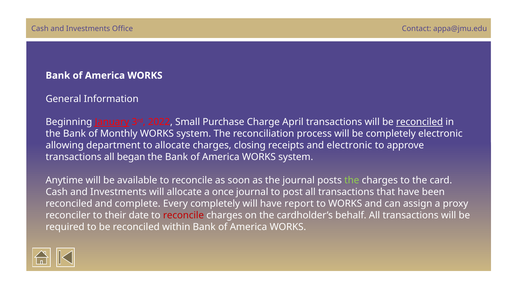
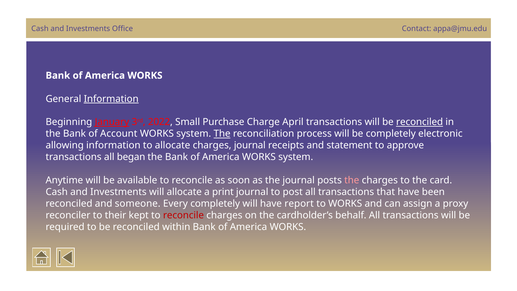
Information at (111, 99) underline: none -> present
Monthly: Monthly -> Account
The at (222, 134) underline: none -> present
allowing department: department -> information
charges closing: closing -> journal
and electronic: electronic -> statement
the at (352, 180) colour: light green -> pink
once: once -> print
complete: complete -> someone
date: date -> kept
